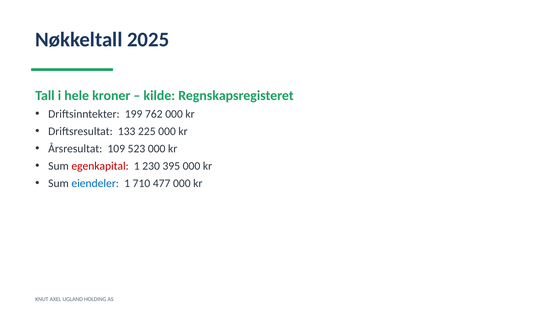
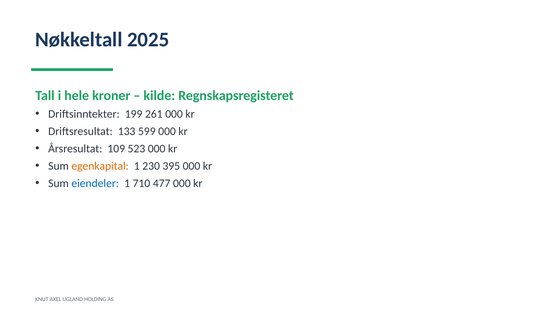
762: 762 -> 261
225: 225 -> 599
egenkapital colour: red -> orange
